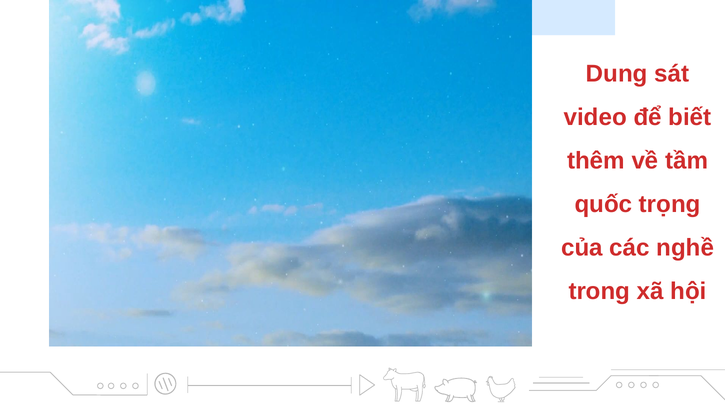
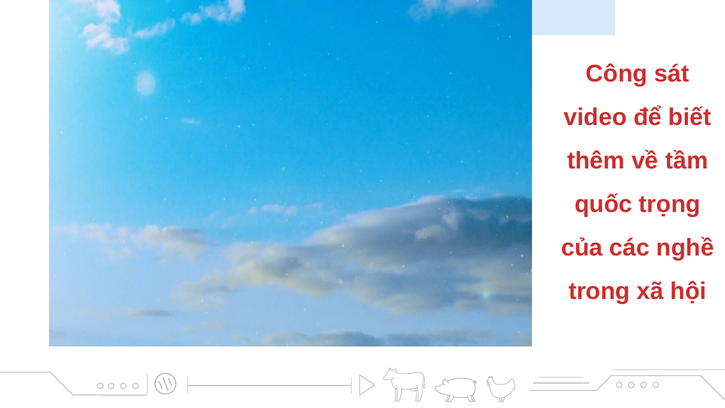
Dung: Dung -> Công
